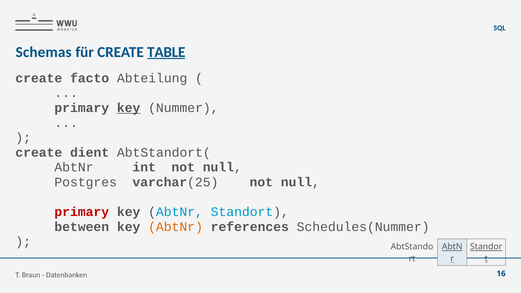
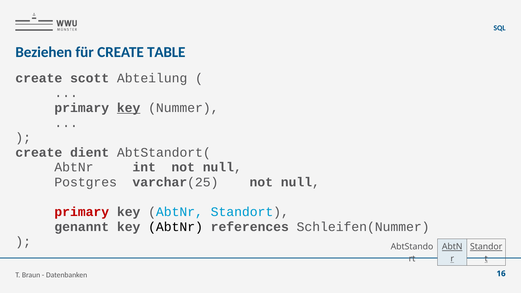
Schemas: Schemas -> Beziehen
TABLE underline: present -> none
facto: facto -> scott
between: between -> genannt
AbtNr at (176, 227) colour: orange -> black
Schedules(Nummer: Schedules(Nummer -> Schleifen(Nummer
